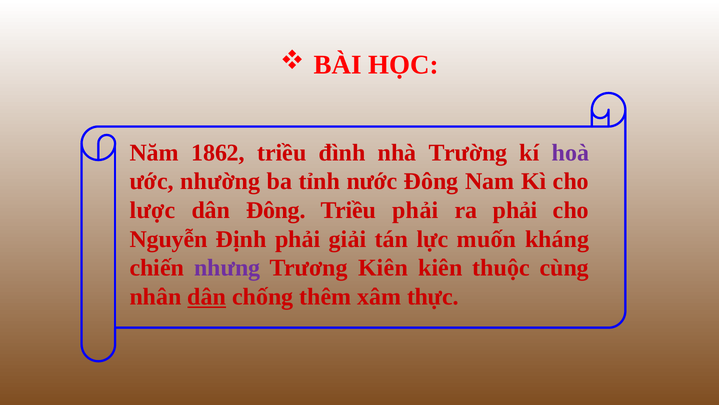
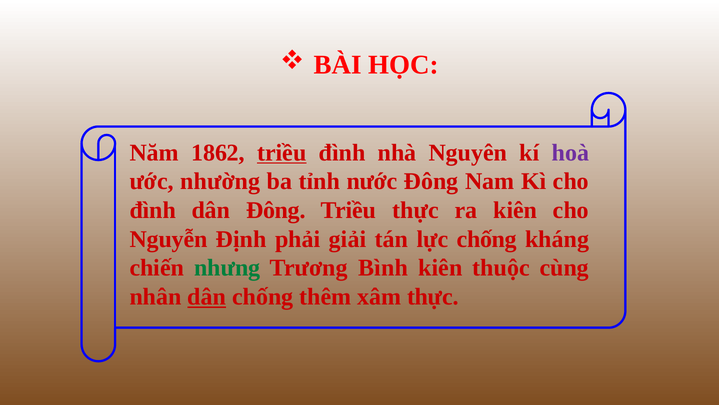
triều at (282, 152) underline: none -> present
Trường: Trường -> Nguyên
lược at (153, 210): lược -> đình
Triều phải: phải -> thực
ra phải: phải -> kiên
lực muốn: muốn -> chống
nhưng colour: purple -> green
Trương Kiên: Kiên -> Bình
